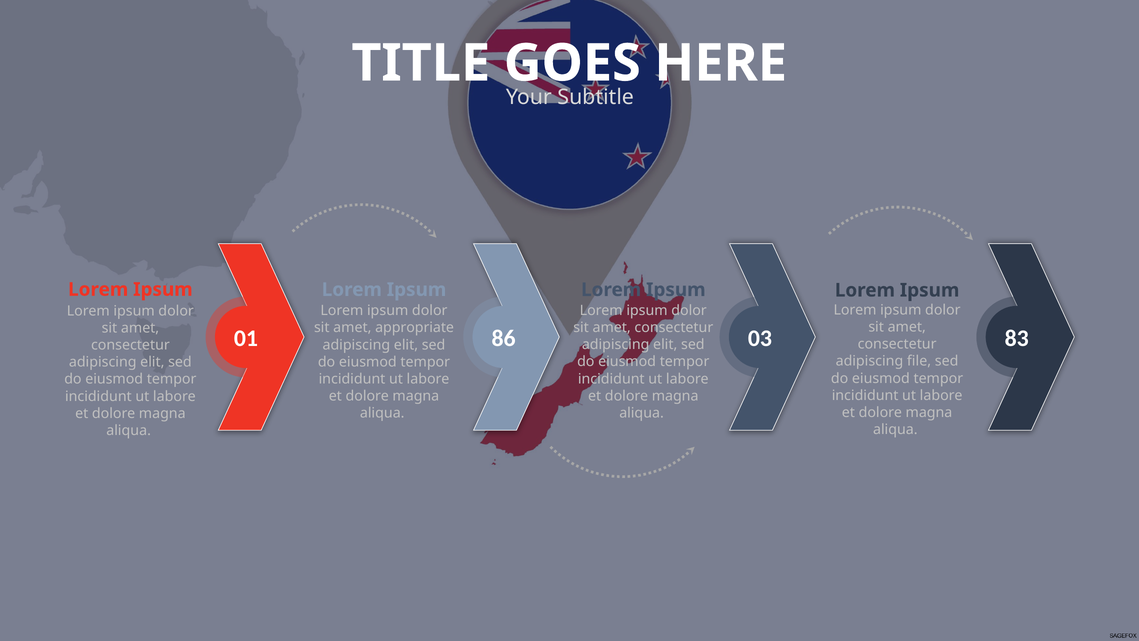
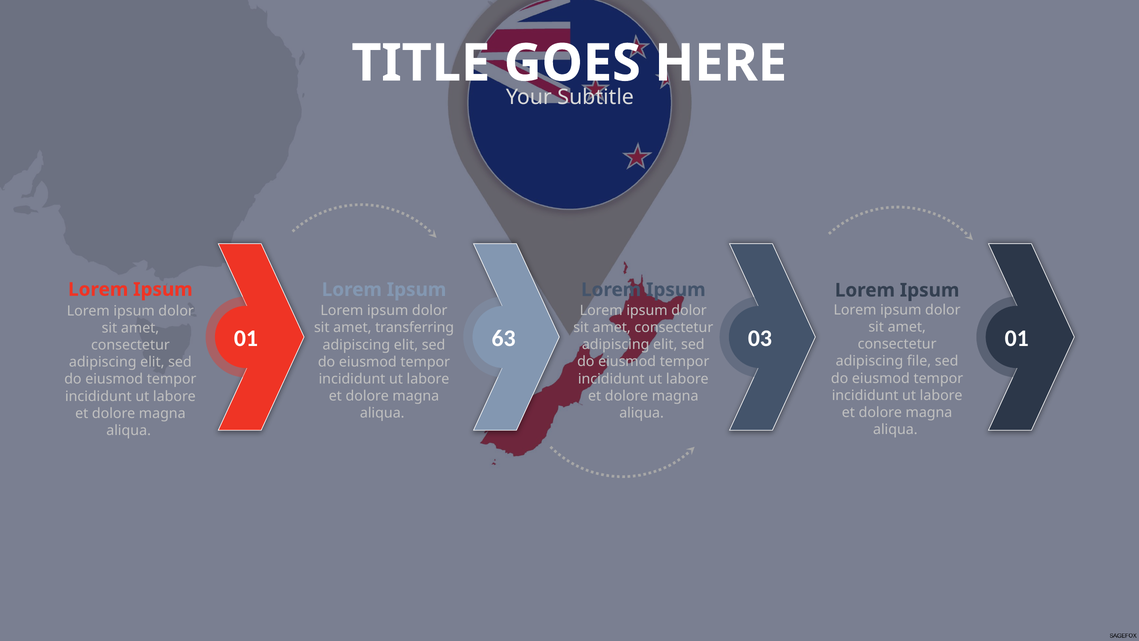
appropriate: appropriate -> transferring
86: 86 -> 63
03 83: 83 -> 01
